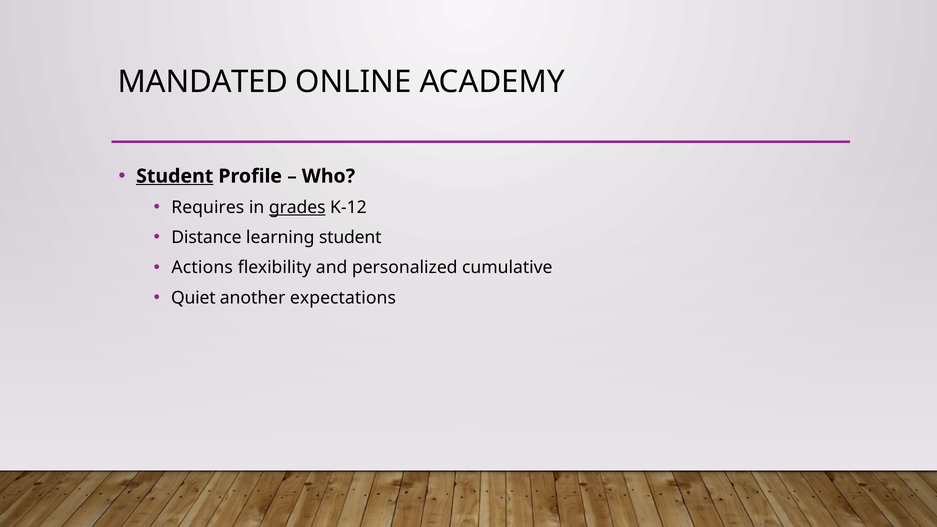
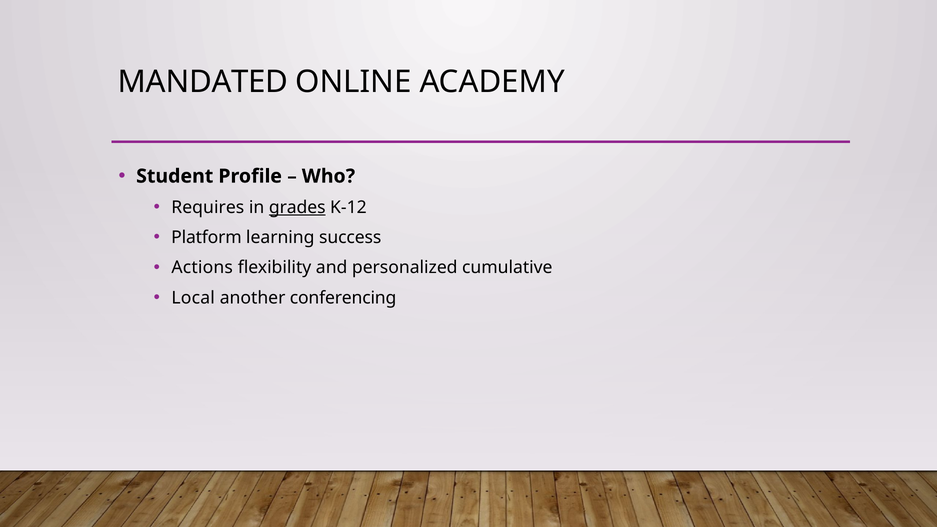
Student at (175, 176) underline: present -> none
Distance: Distance -> Platform
learning student: student -> success
Quiet: Quiet -> Local
expectations: expectations -> conferencing
